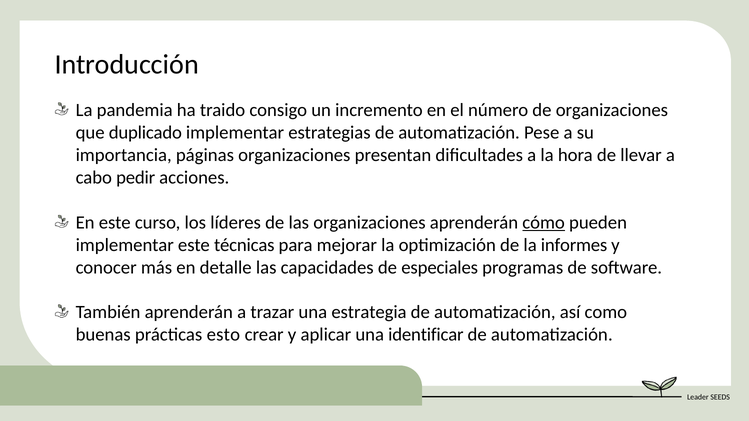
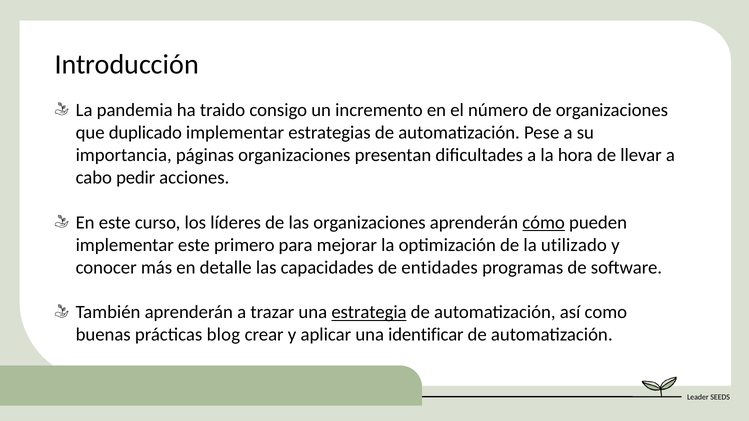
técnicas: técnicas -> primero
informes: informes -> utilizado
especiales: especiales -> entidades
estrategia underline: none -> present
esto: esto -> blog
